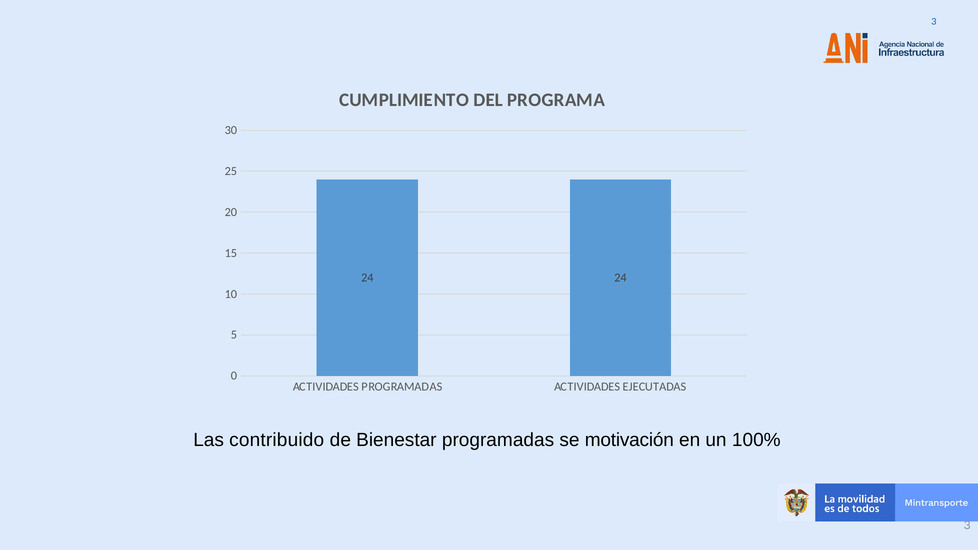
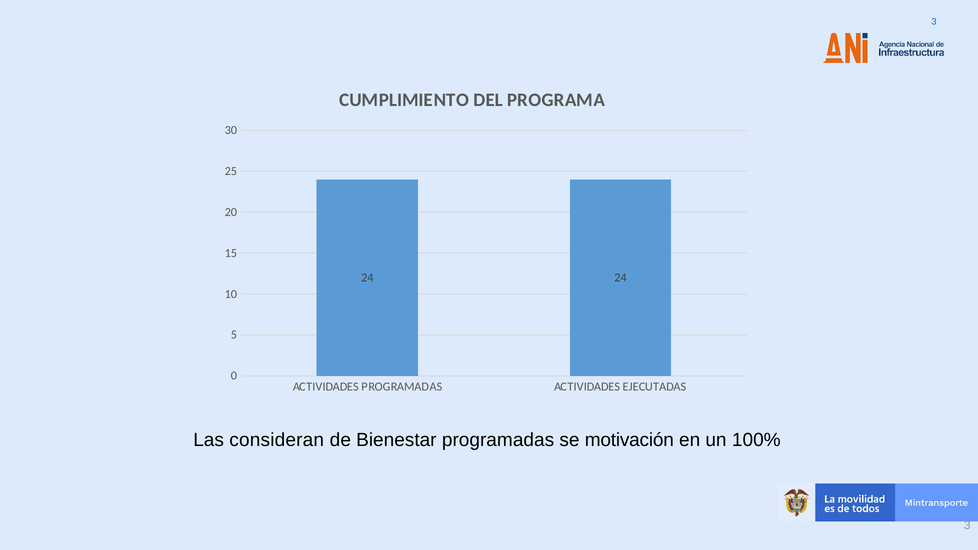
contribuido: contribuido -> consideran
